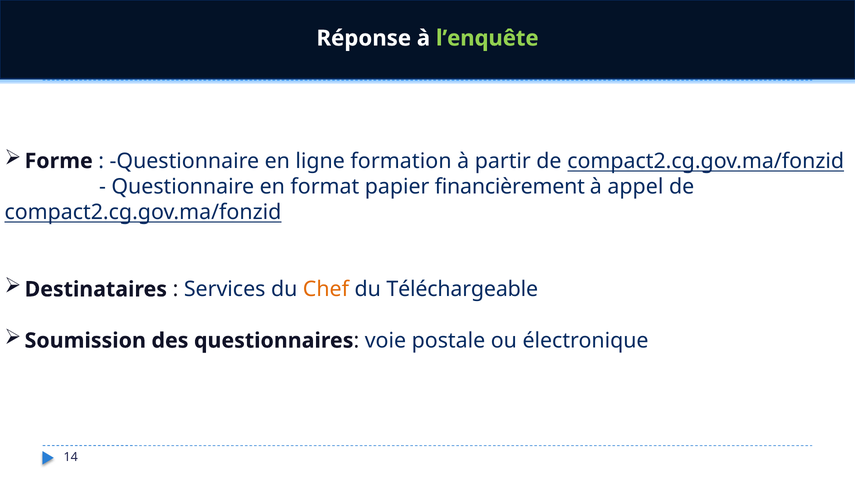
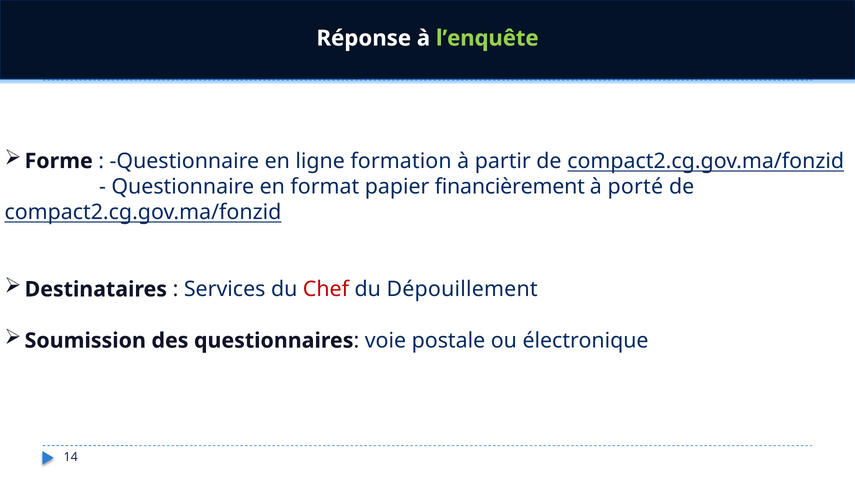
appel: appel -> porté
Chef colour: orange -> red
Téléchargeable: Téléchargeable -> Dépouillement
